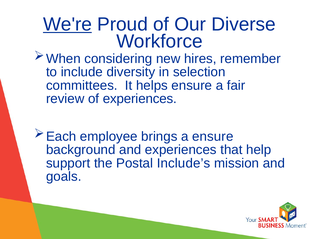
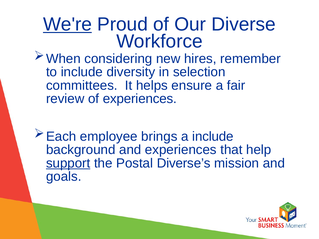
a ensure: ensure -> include
support underline: none -> present
Include’s: Include’s -> Diverse’s
